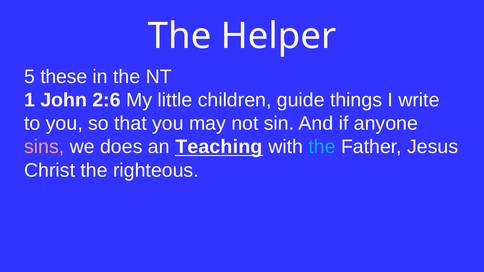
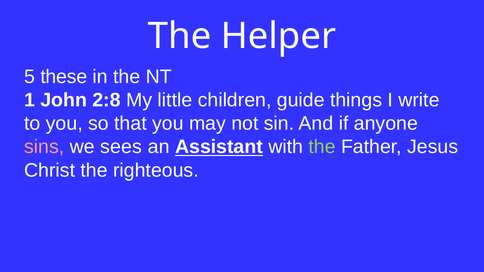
2:6: 2:6 -> 2:8
does: does -> sees
Teaching: Teaching -> Assistant
the at (322, 147) colour: light blue -> light green
